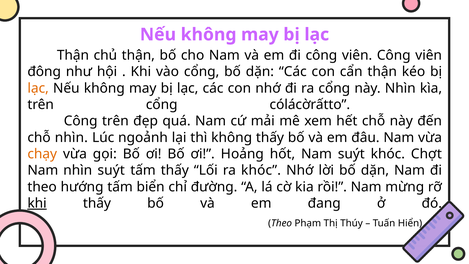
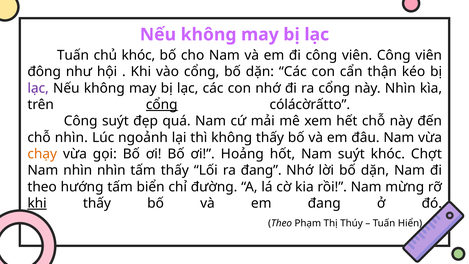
Thận at (73, 55): Thận -> Tuấn
chủ thận: thận -> khóc
lạc at (38, 88) colour: orange -> purple
cổng at (162, 105) underline: none -> present
Công trên: trên -> suýt
nhìn suýt: suýt -> nhìn
ra khóc: khóc -> đang
